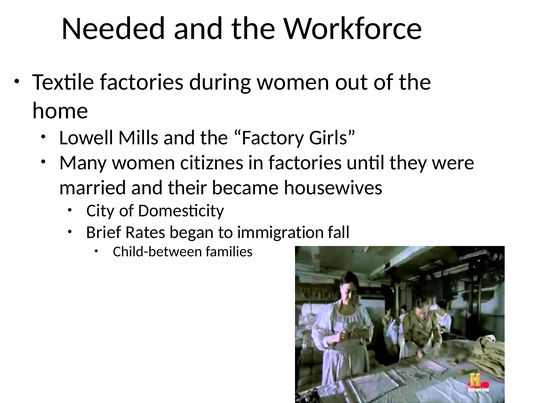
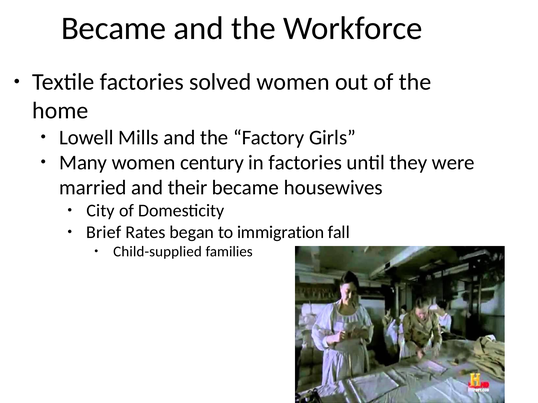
Needed at (114, 28): Needed -> Became
during: during -> solved
citiznes: citiznes -> century
Child-between: Child-between -> Child-supplied
